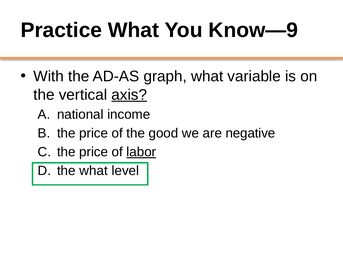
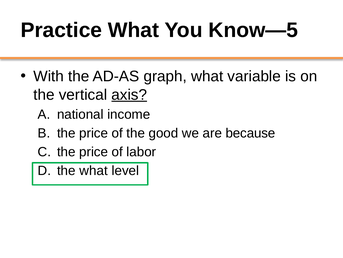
Know—9: Know—9 -> Know—5
negative: negative -> because
labor underline: present -> none
